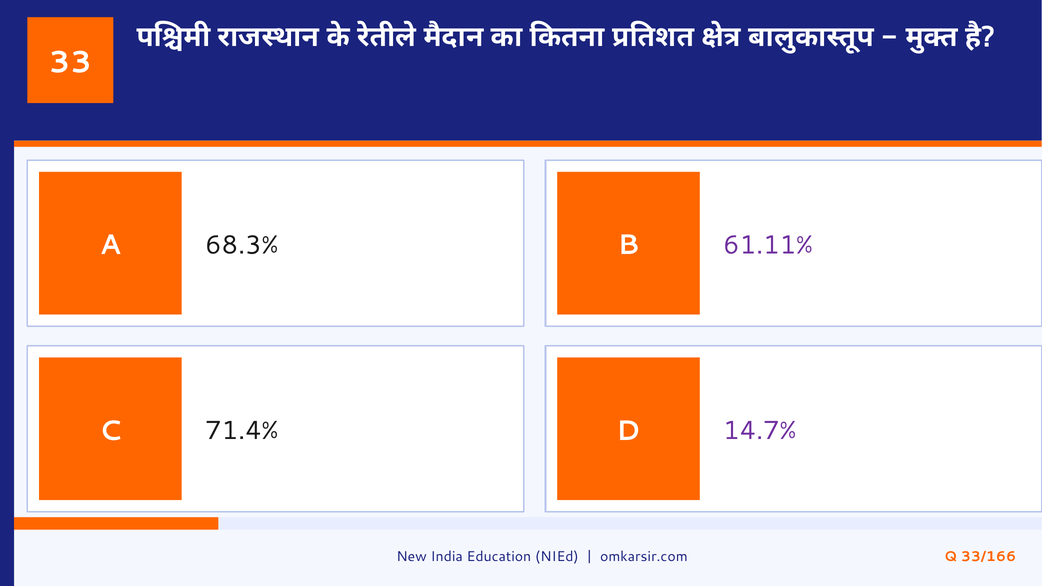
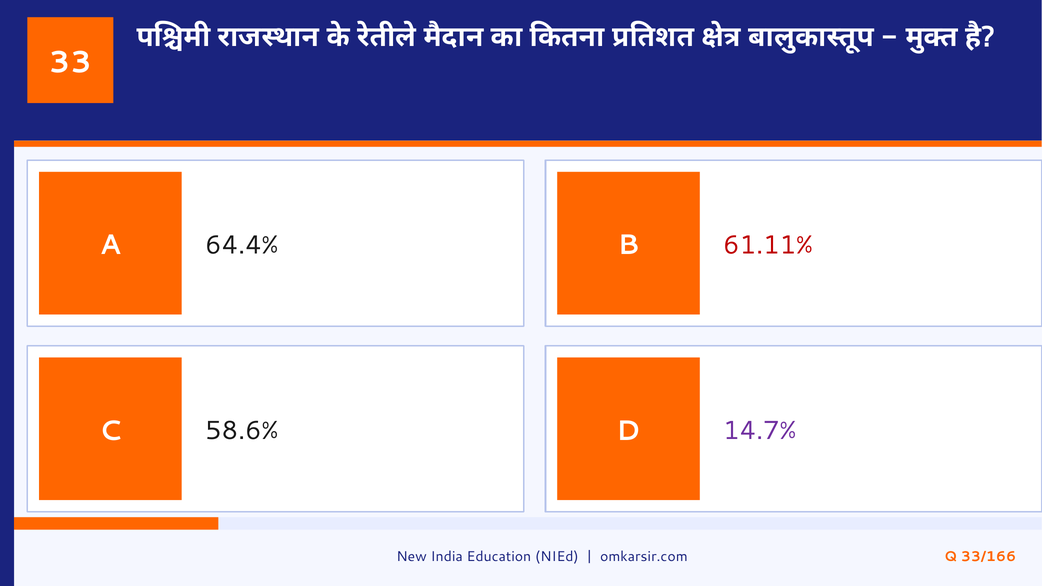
68.3%: 68.3% -> 64.4%
61.11% colour: purple -> red
71.4%: 71.4% -> 58.6%
